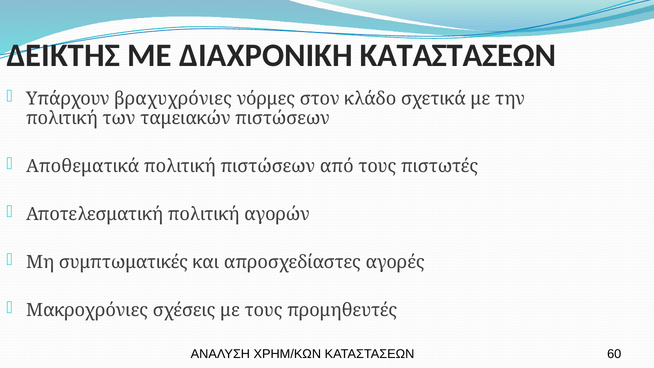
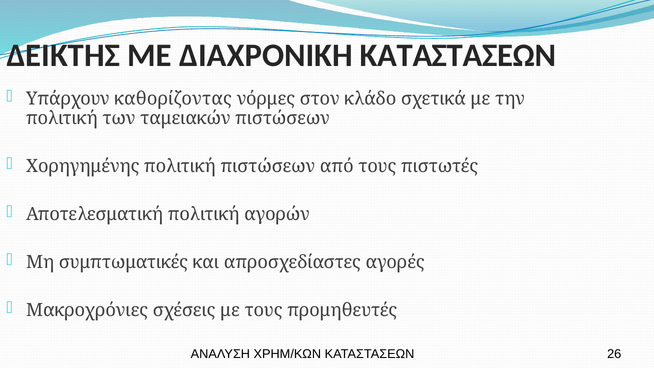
βραχυχρόνιες: βραχυχρόνιες -> καθορίζοντας
Αποθεματικά: Αποθεματικά -> Χορηγημένης
60: 60 -> 26
